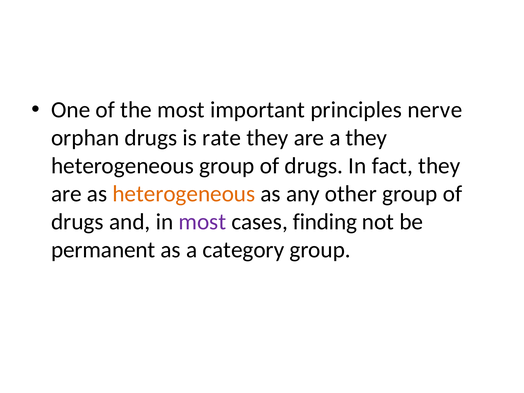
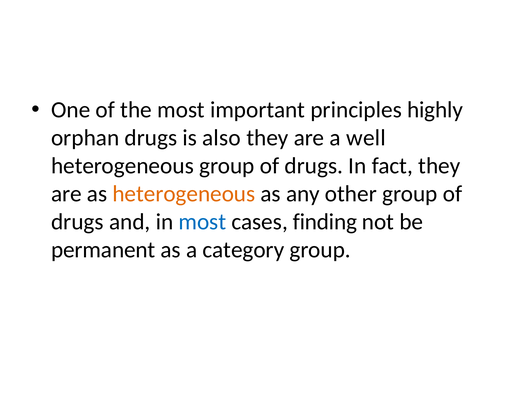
nerve: nerve -> highly
rate: rate -> also
a they: they -> well
most at (202, 222) colour: purple -> blue
